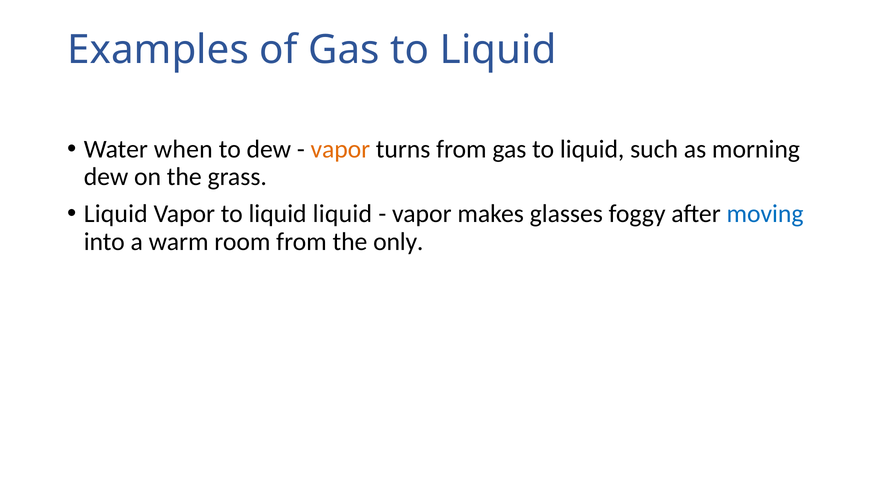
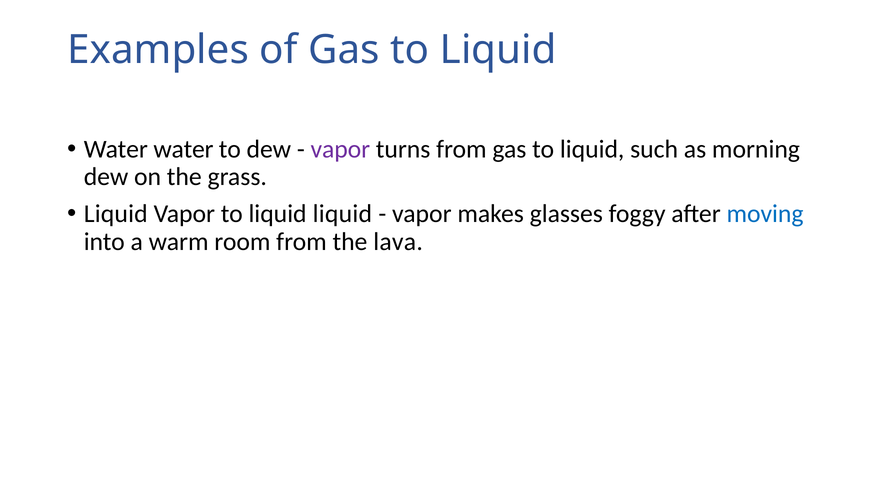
Water when: when -> water
vapor at (340, 149) colour: orange -> purple
only: only -> lava
